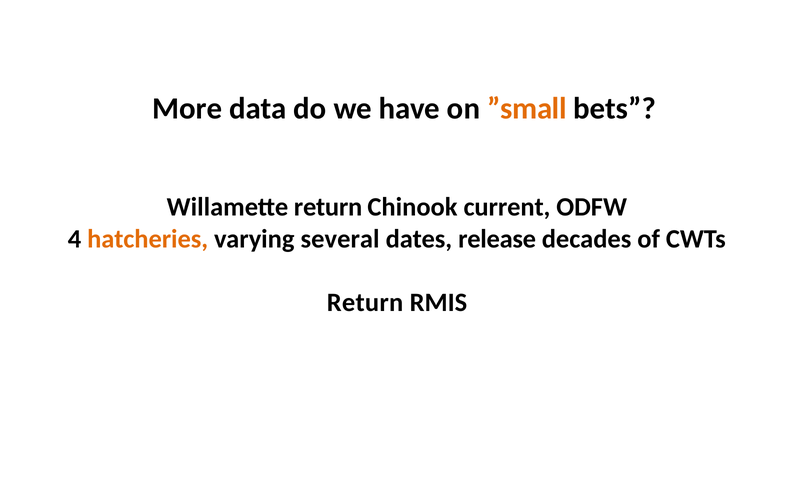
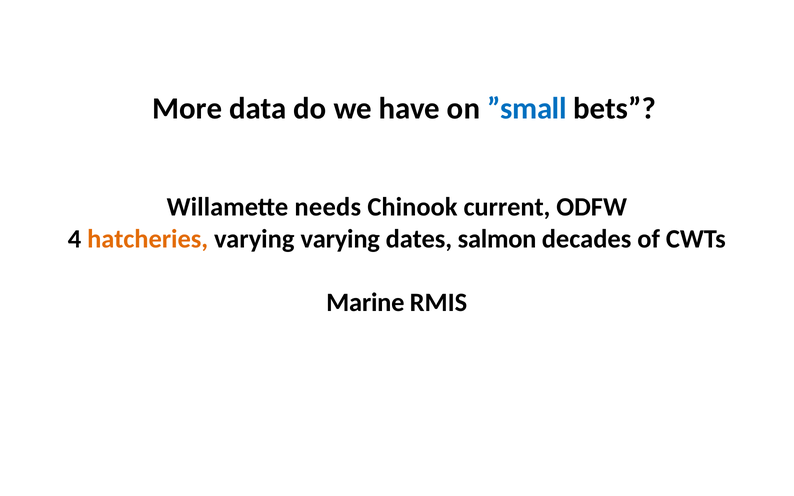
”small colour: orange -> blue
Willamette return: return -> needs
varying several: several -> varying
release: release -> salmon
Return at (365, 303): Return -> Marine
